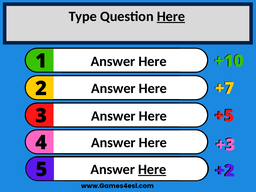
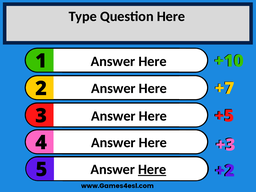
Here at (171, 16) underline: present -> none
